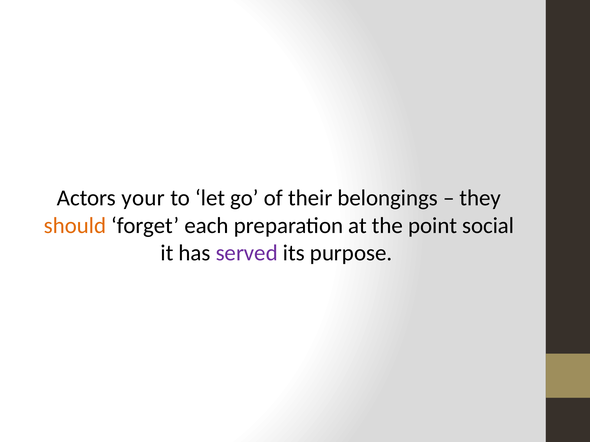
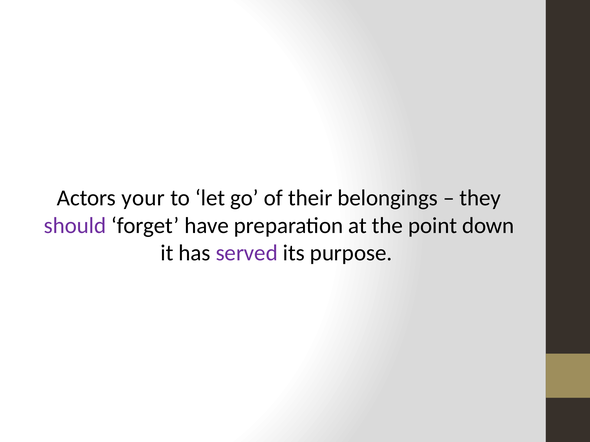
should colour: orange -> purple
each: each -> have
social: social -> down
